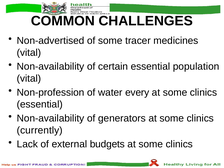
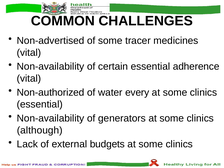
population: population -> adherence
Non-profession: Non-profession -> Non-authorized
currently: currently -> although
